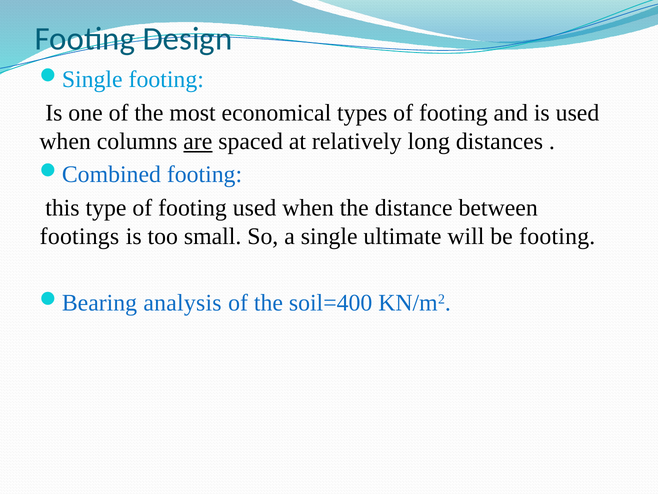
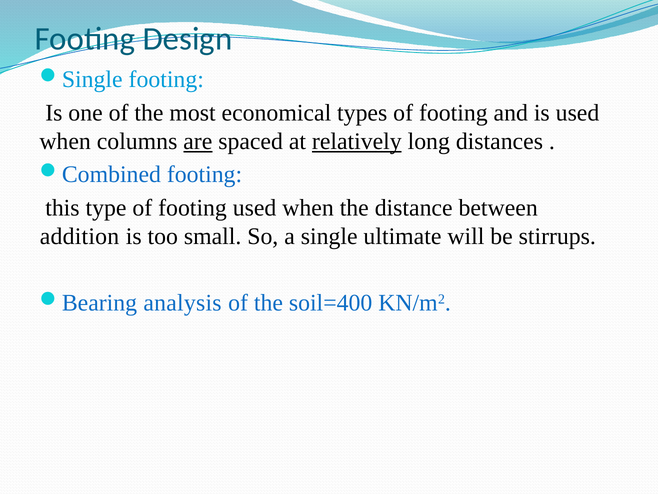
relatively underline: none -> present
footings: footings -> addition
be footing: footing -> stirrups
